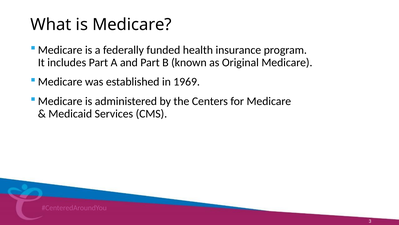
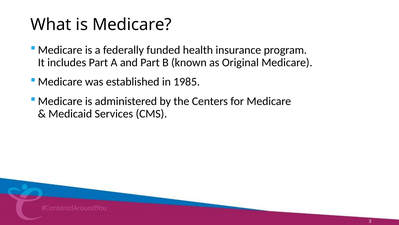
1969: 1969 -> 1985
